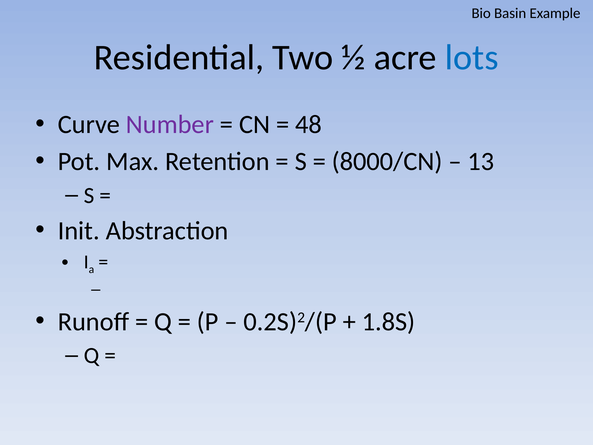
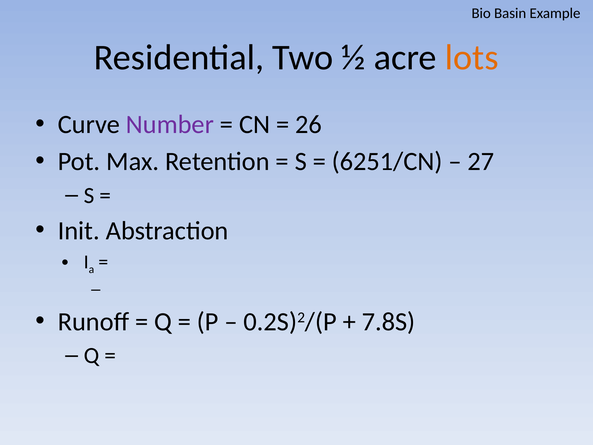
lots colour: blue -> orange
48: 48 -> 26
8000/CN: 8000/CN -> 6251/CN
13: 13 -> 27
1.8S: 1.8S -> 7.8S
